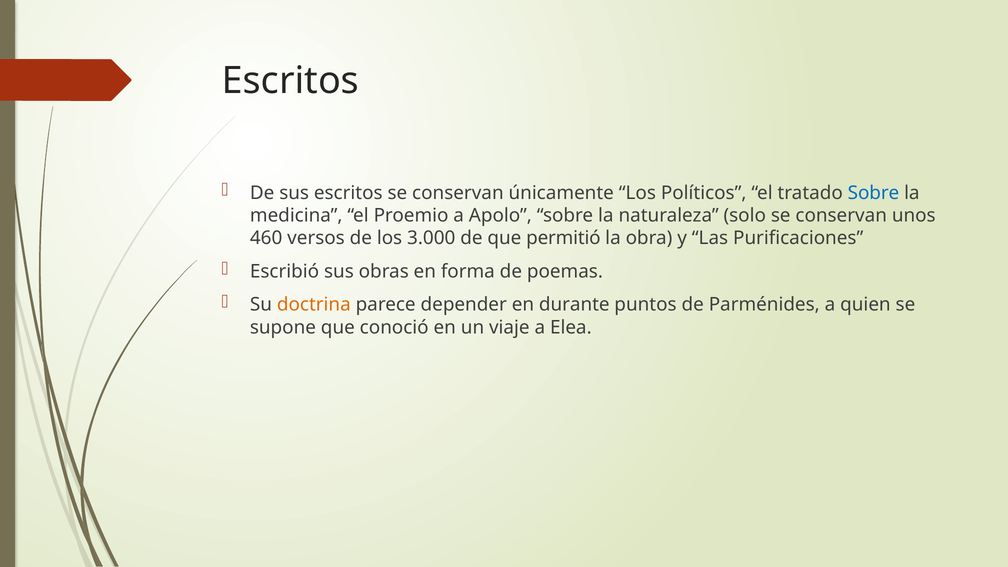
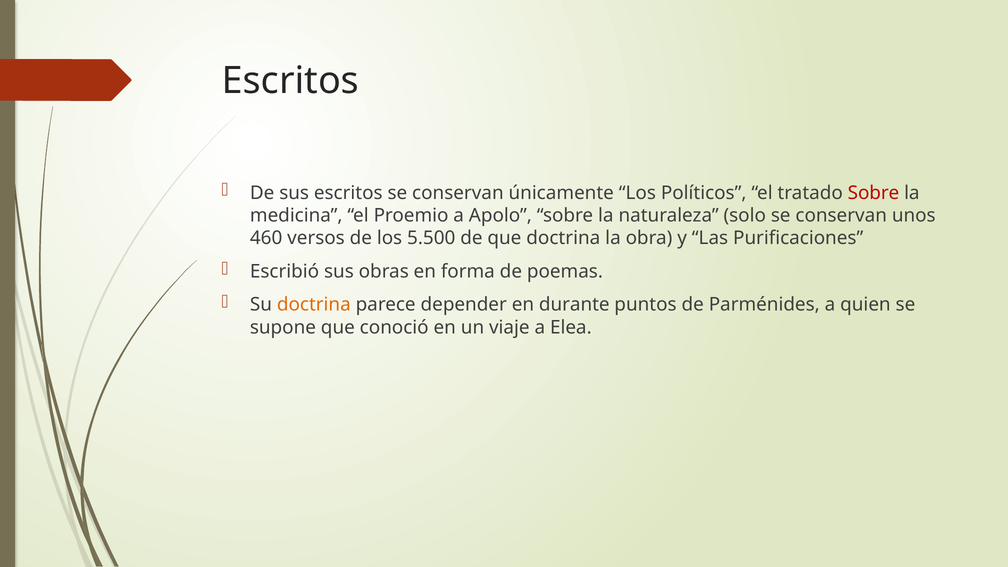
Sobre at (874, 193) colour: blue -> red
3.000: 3.000 -> 5.500
que permitió: permitió -> doctrina
